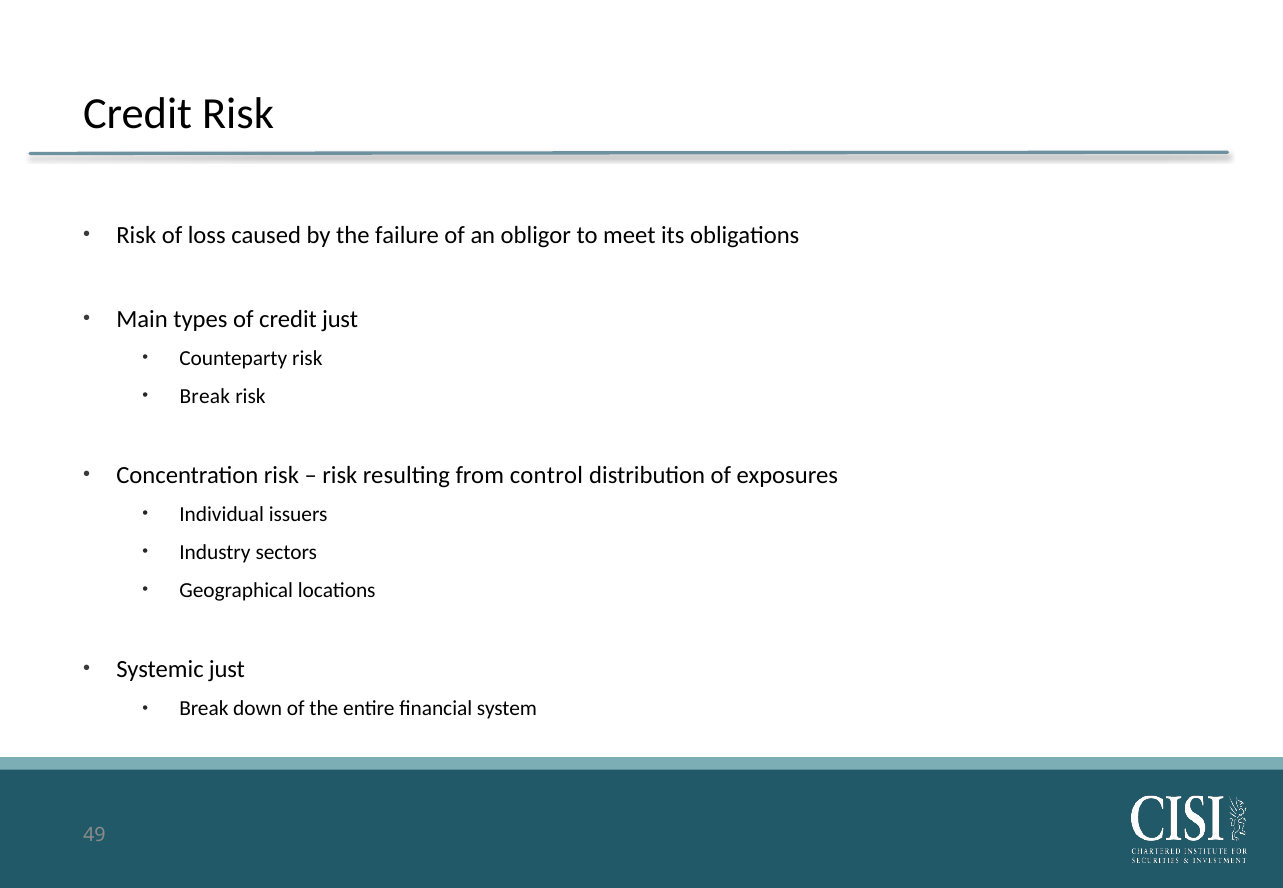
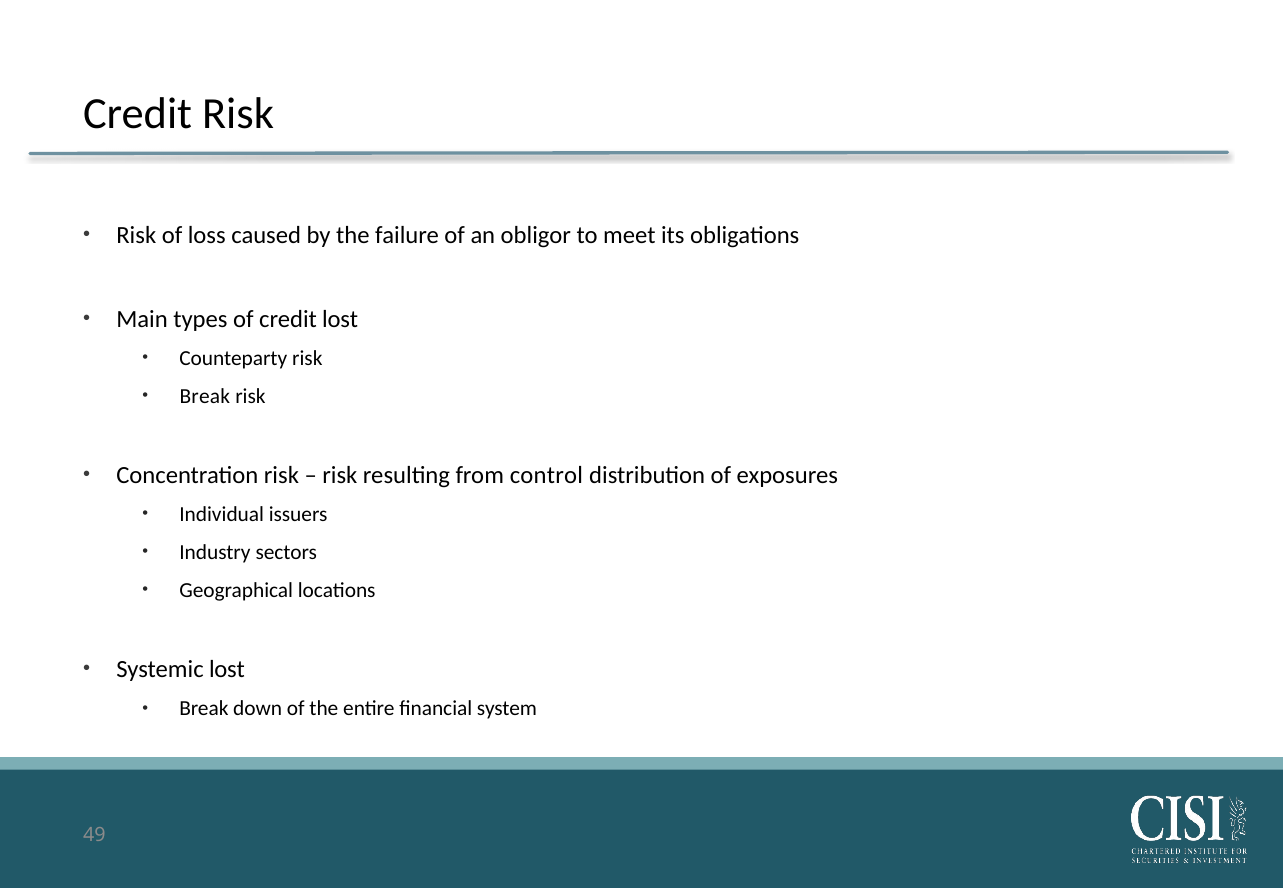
credit just: just -> lost
Systemic just: just -> lost
